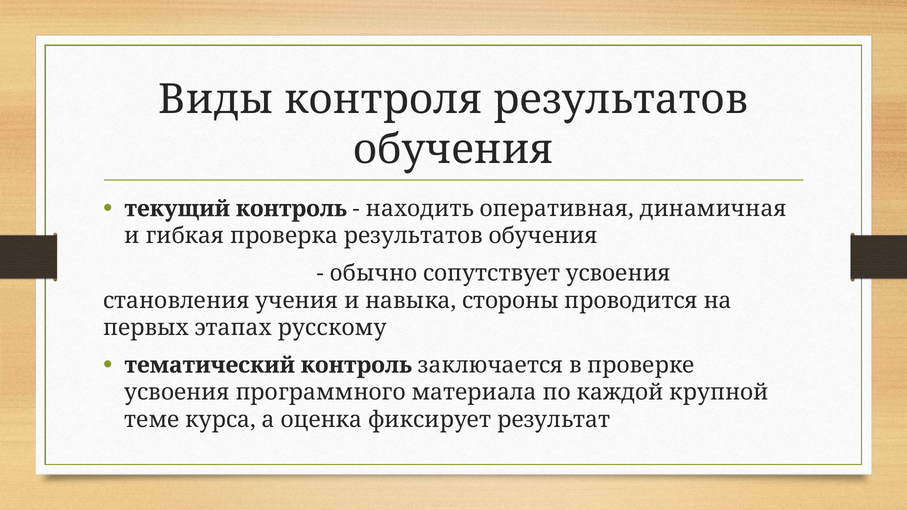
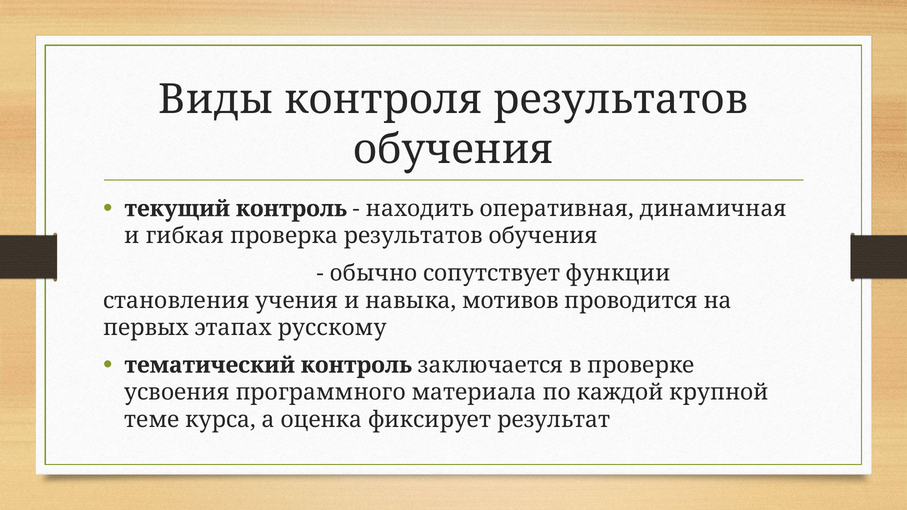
сопутствует усвоения: усвоения -> функции
стороны: стороны -> мотивов
